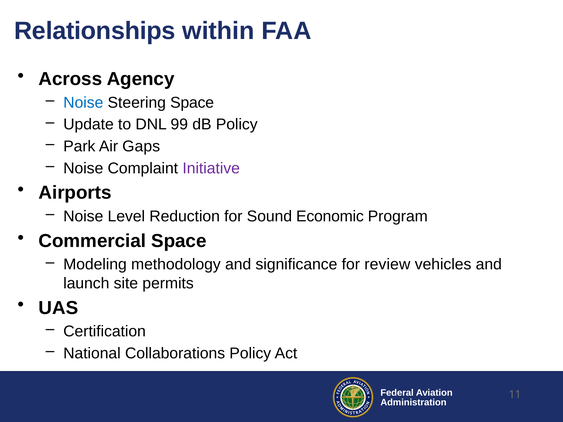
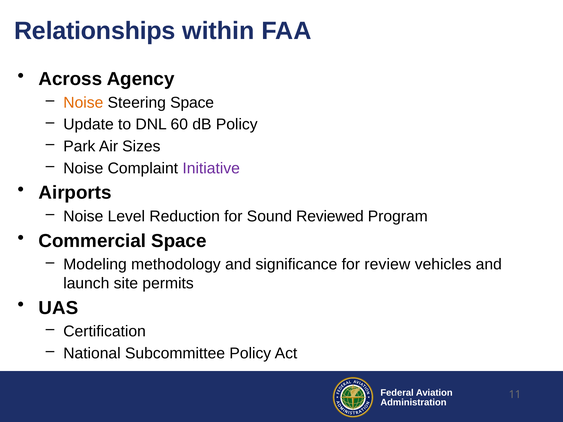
Noise at (83, 103) colour: blue -> orange
99: 99 -> 60
Gaps: Gaps -> Sizes
Economic: Economic -> Reviewed
Collaborations: Collaborations -> Subcommittee
